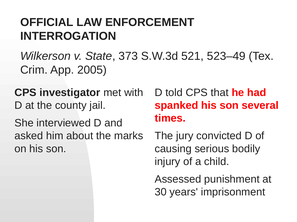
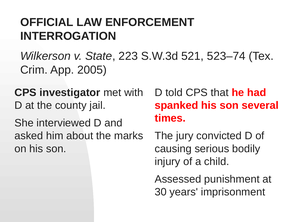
373: 373 -> 223
523–49: 523–49 -> 523–74
